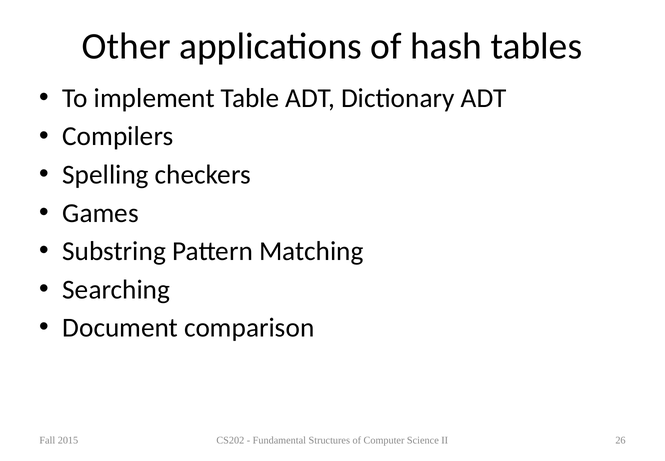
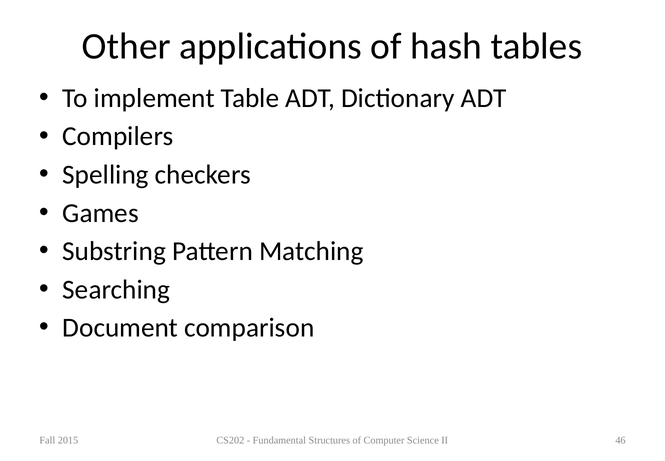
26: 26 -> 46
